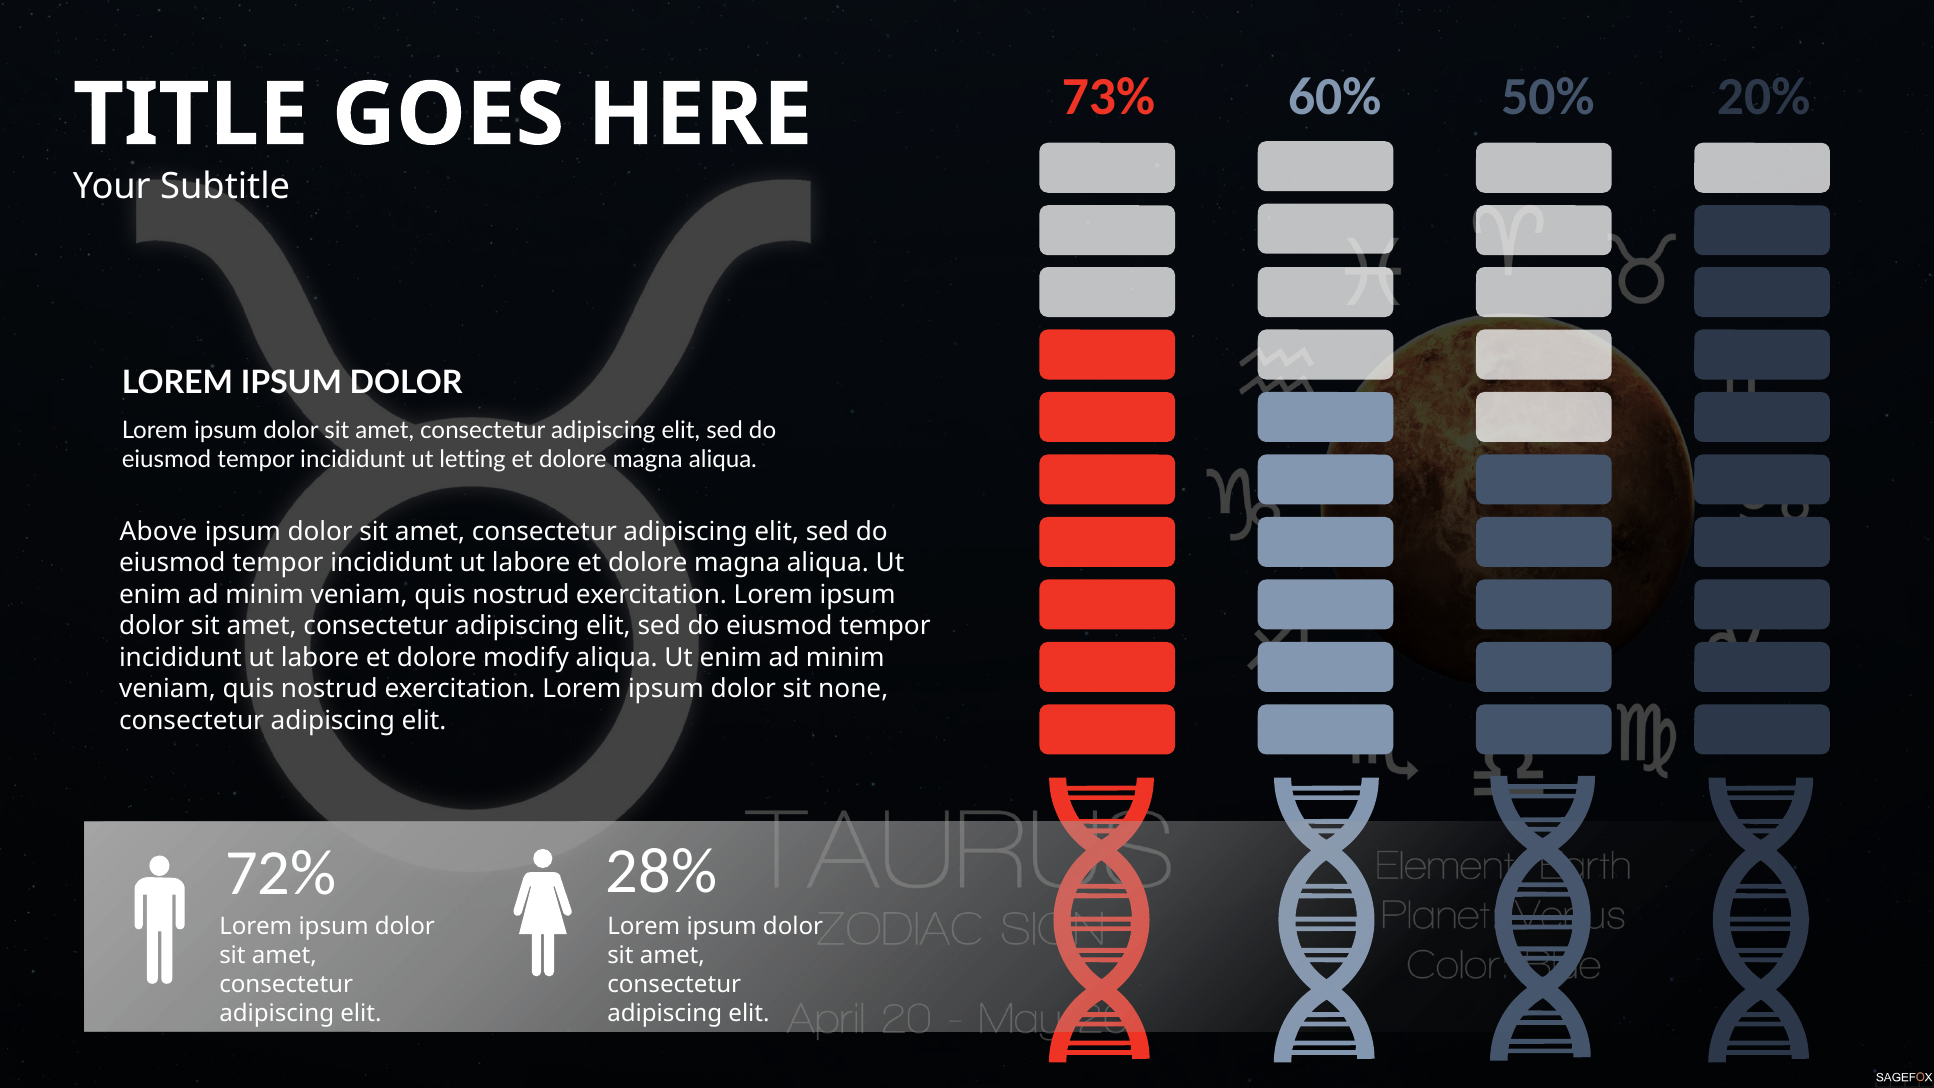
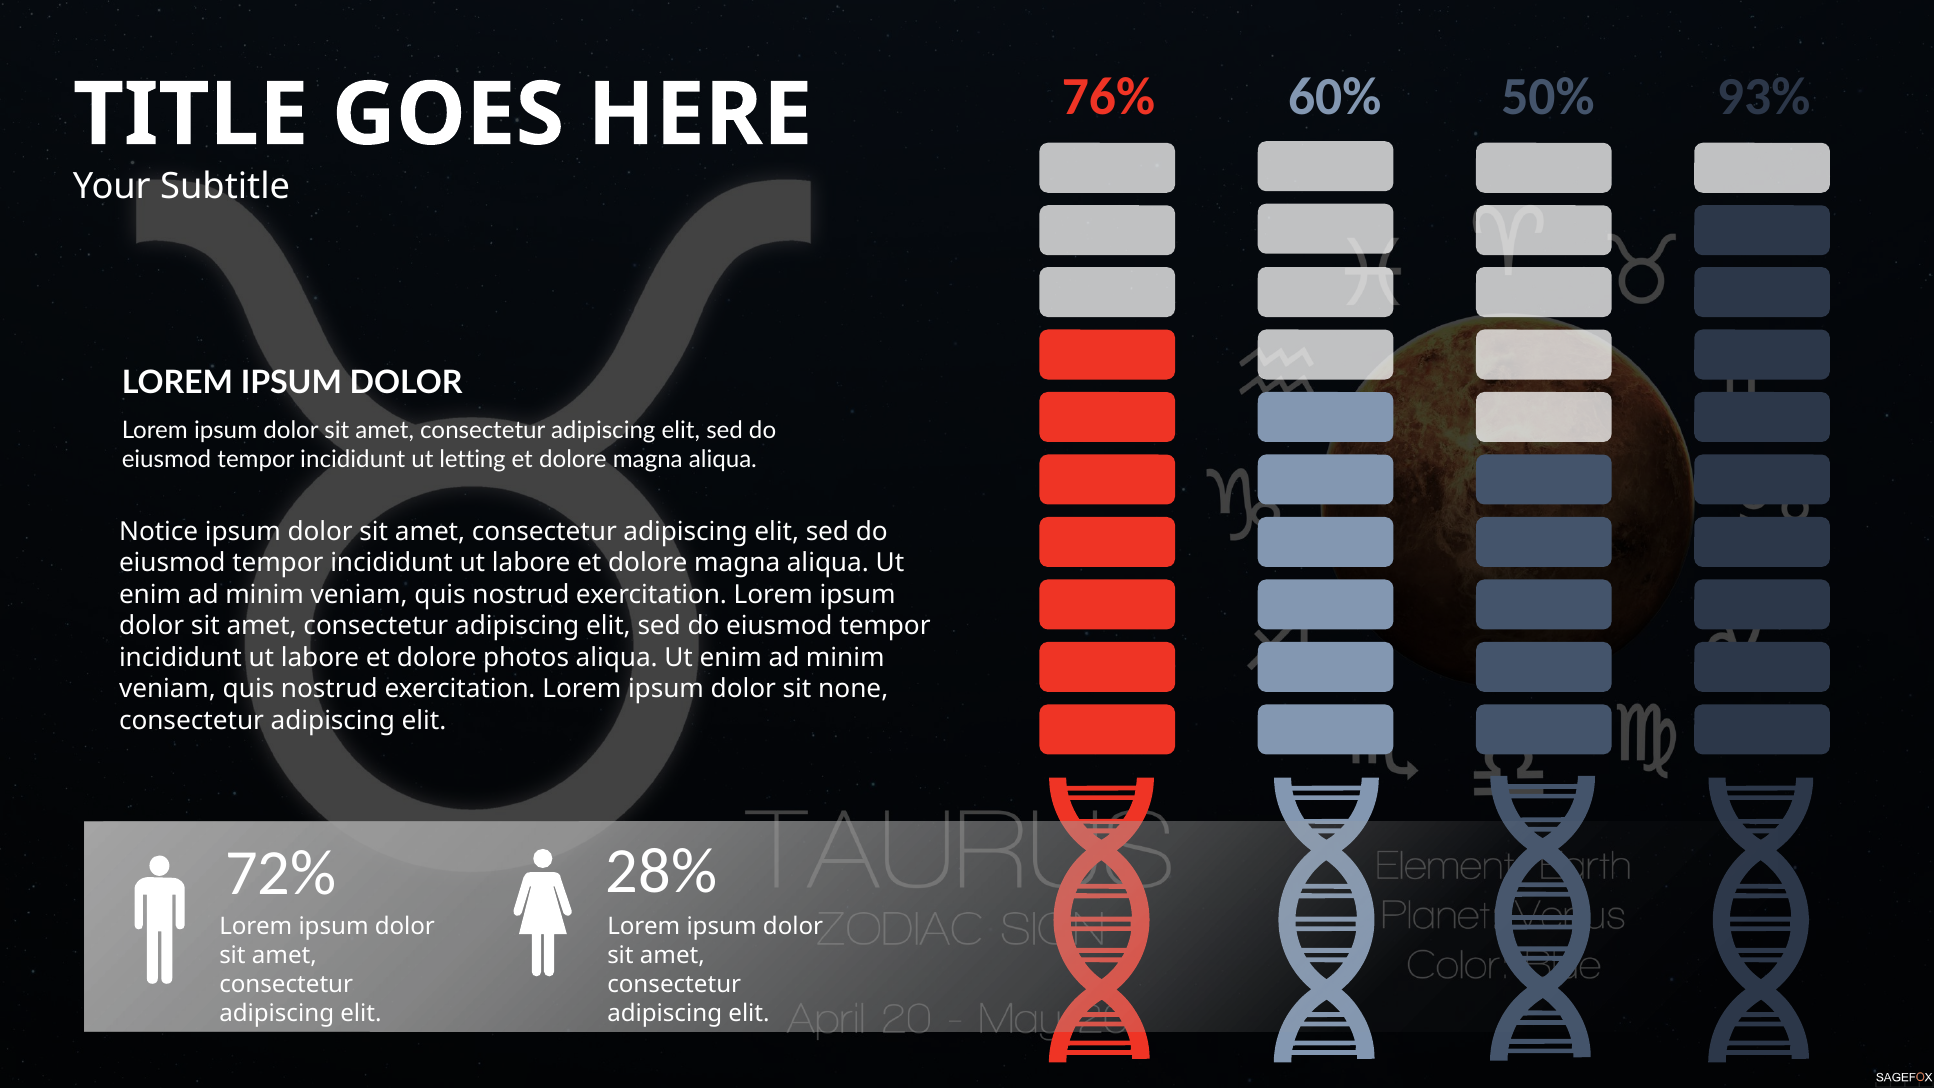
73%: 73% -> 76%
20%: 20% -> 93%
Above: Above -> Notice
modify: modify -> photos
